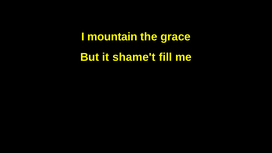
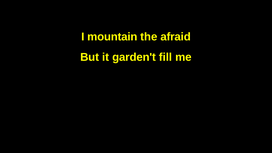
grace: grace -> afraid
shame't: shame't -> garden't
